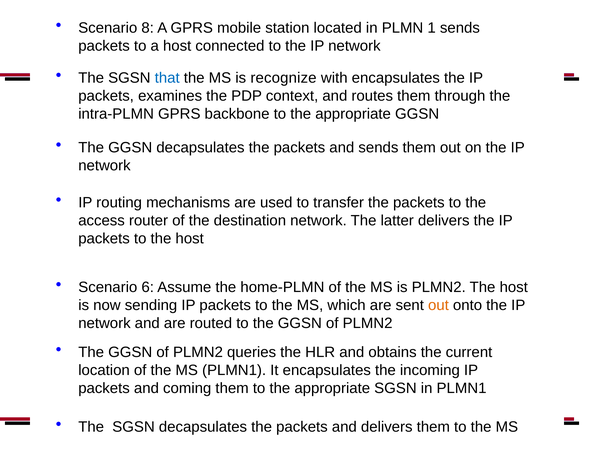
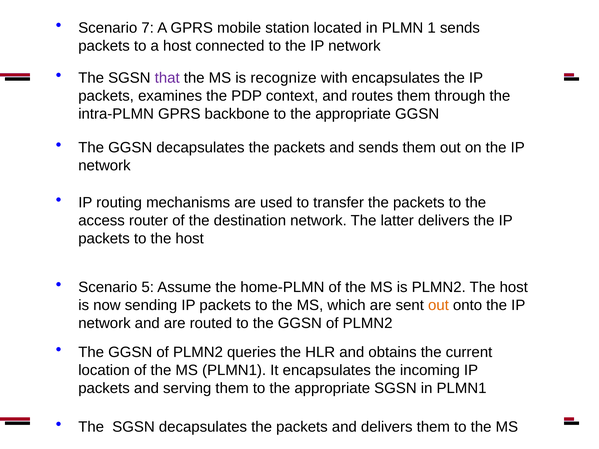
8: 8 -> 7
that colour: blue -> purple
6: 6 -> 5
coming: coming -> serving
